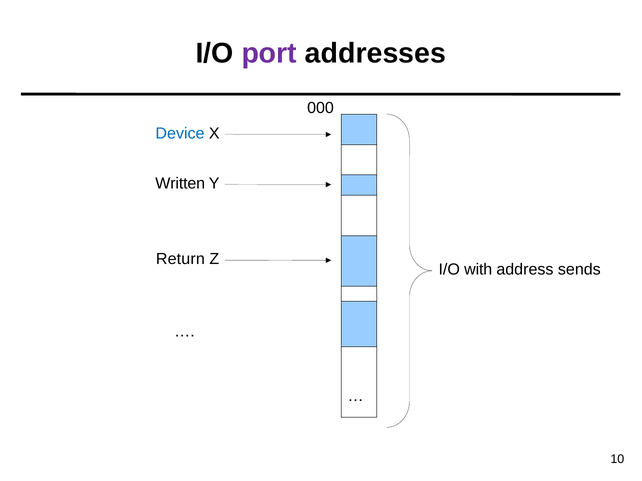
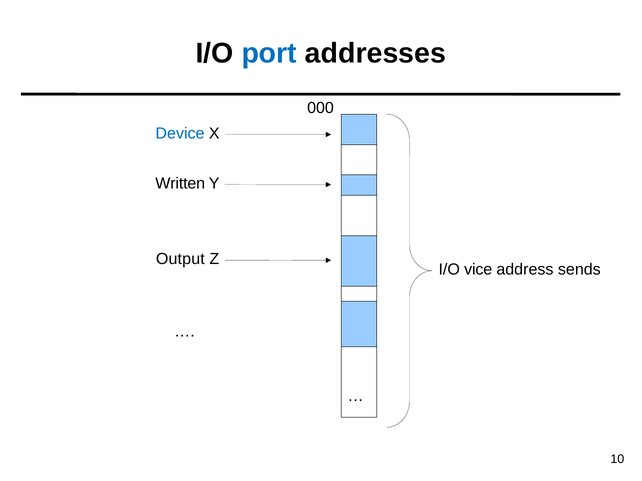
port colour: purple -> blue
Return: Return -> Output
with: with -> vice
